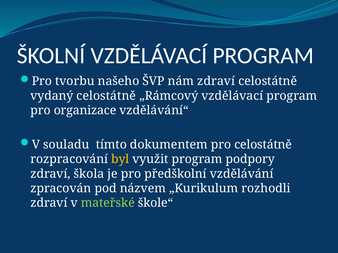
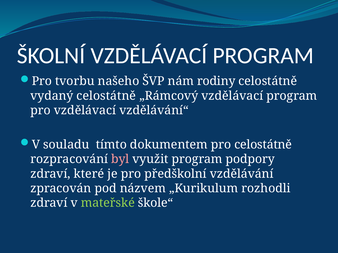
nám zdraví: zdraví -> rodiny
pro organizace: organizace -> vzdělávací
byl colour: yellow -> pink
škola: škola -> které
